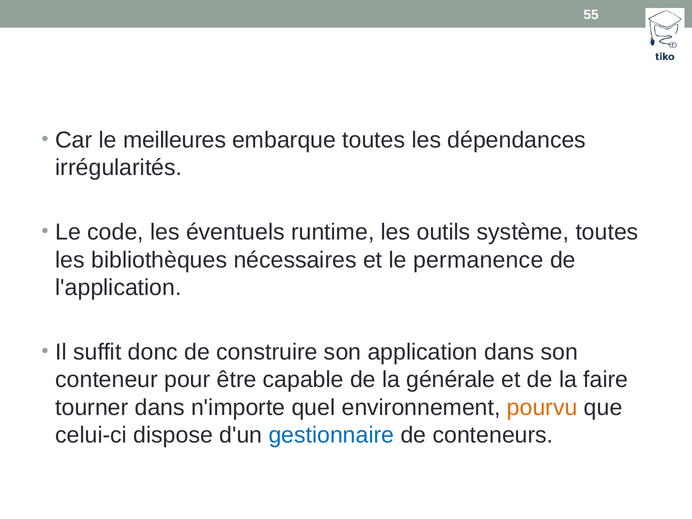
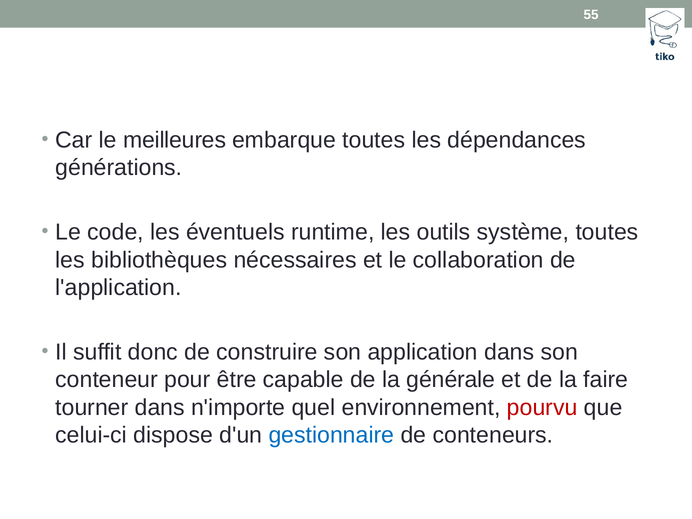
irrégularités: irrégularités -> générations
permanence: permanence -> collaboration
pourvu colour: orange -> red
